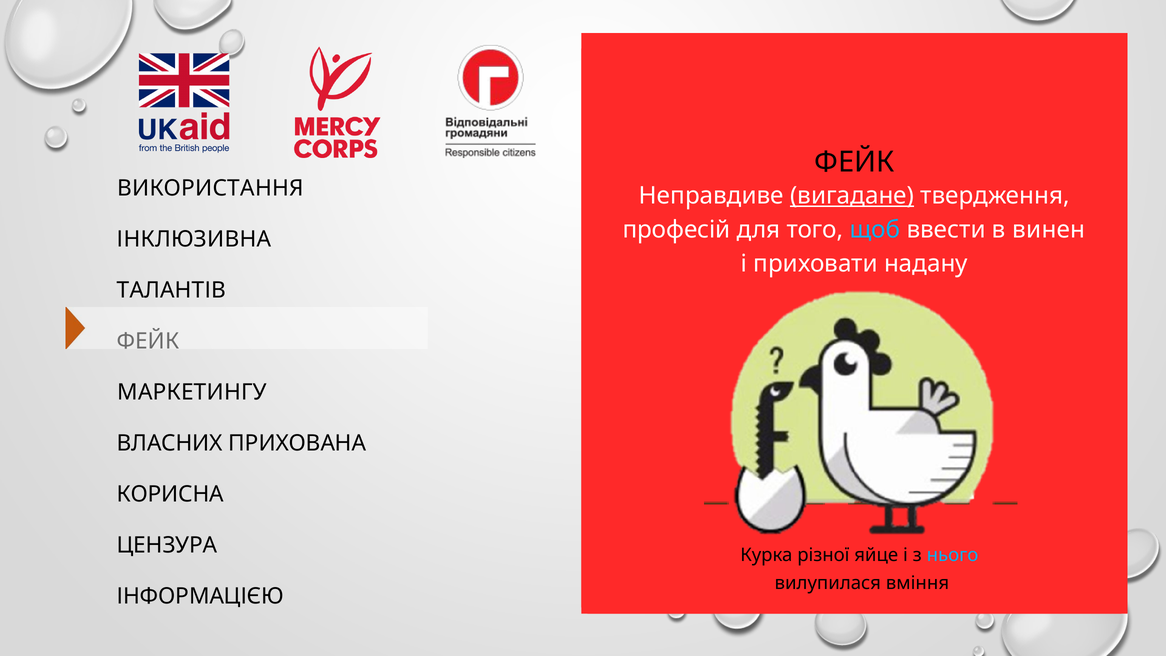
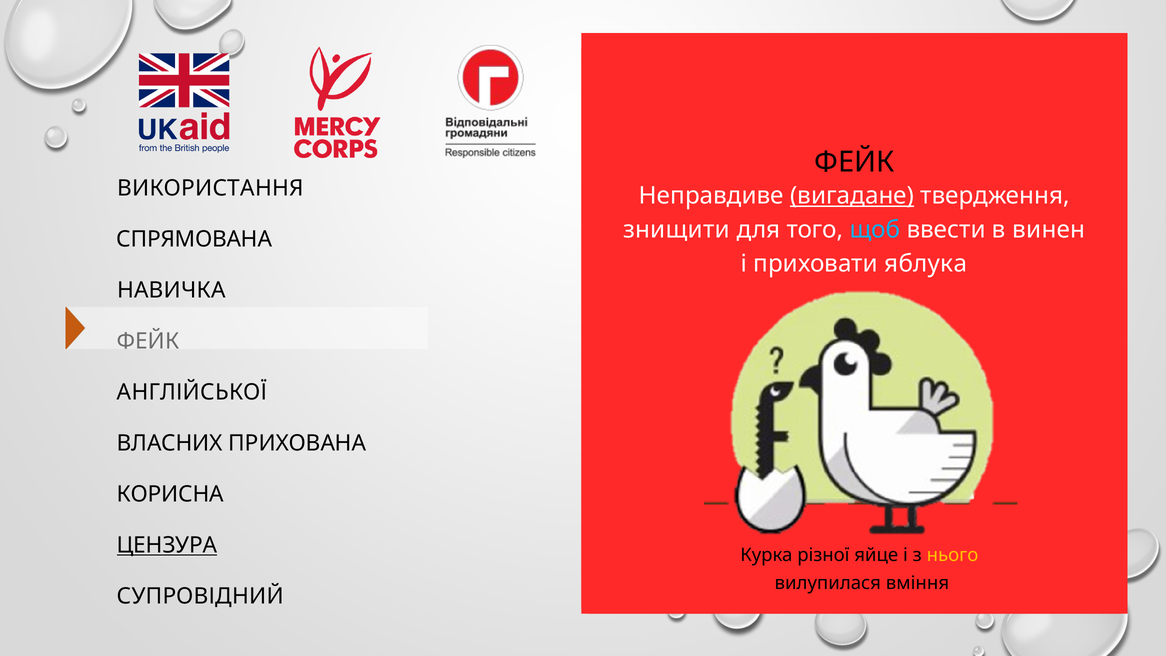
професій: професій -> знищити
ІНКЛЮЗИВНА: ІНКЛЮЗИВНА -> СПРЯМОВАНА
надану: надану -> яблука
ТАЛАНТІВ: ТАЛАНТІВ -> НАВИЧКА
МАРКЕТИНГУ: МАРКЕТИНГУ -> АНГЛІЙСЬКОЇ
ЦЕНЗУРА underline: none -> present
нього colour: light blue -> yellow
ІНФОРМАЦІЄЮ: ІНФОРМАЦІЄЮ -> СУПРОВІДНИЙ
